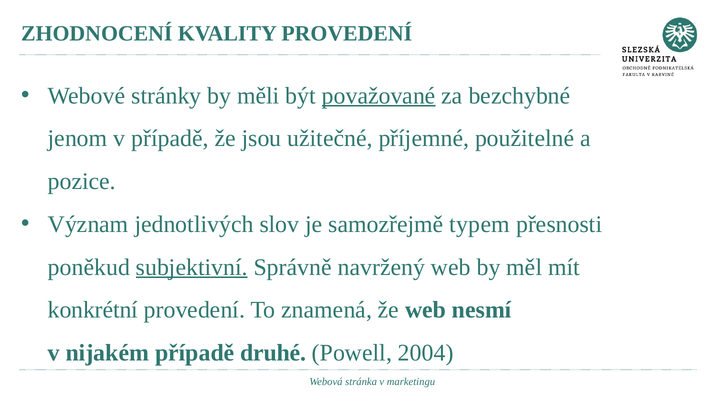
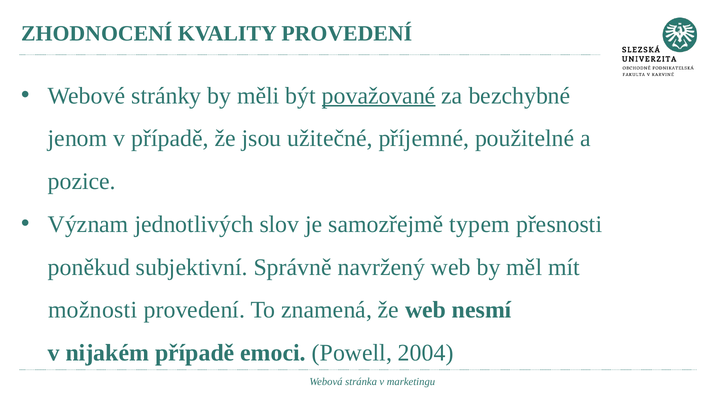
subjektivní underline: present -> none
konkrétní: konkrétní -> možnosti
druhé: druhé -> emoci
